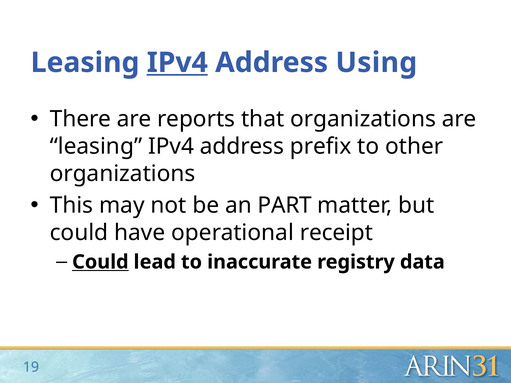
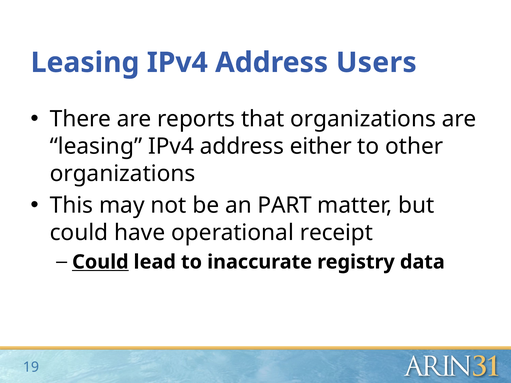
IPv4 at (177, 63) underline: present -> none
Using: Using -> Users
prefix: prefix -> either
